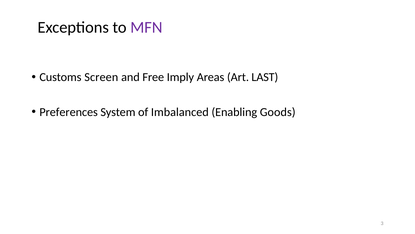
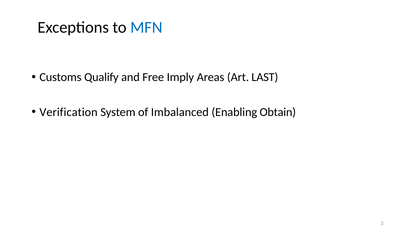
MFN colour: purple -> blue
Screen: Screen -> Qualify
Preferences: Preferences -> Verification
Goods: Goods -> Obtain
